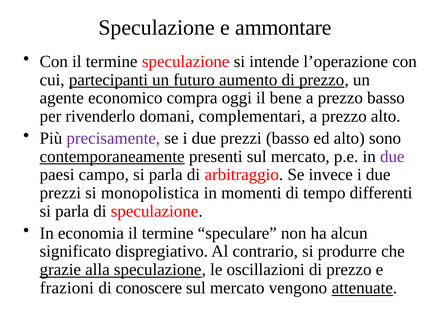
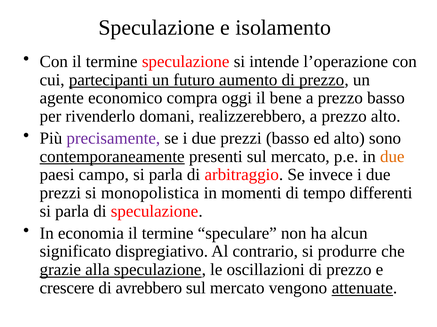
ammontare: ammontare -> isolamento
complementari: complementari -> realizzerebbero
due at (392, 157) colour: purple -> orange
frazioni: frazioni -> crescere
conoscere: conoscere -> avrebbero
